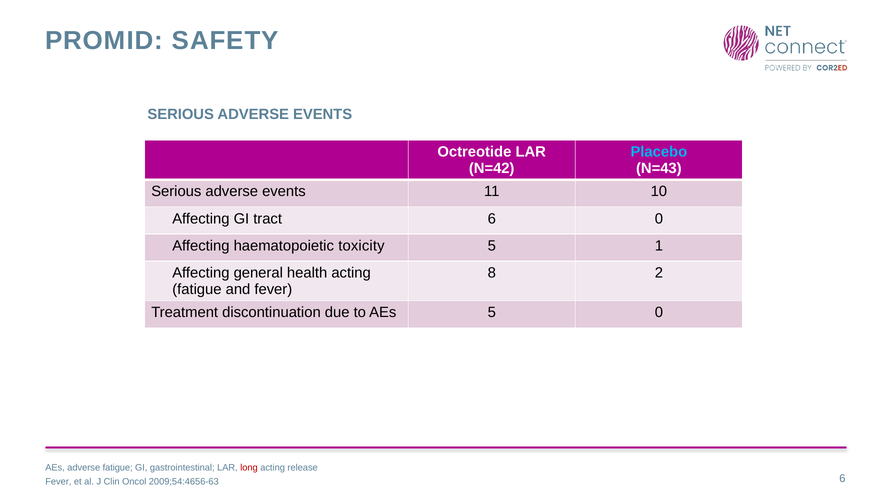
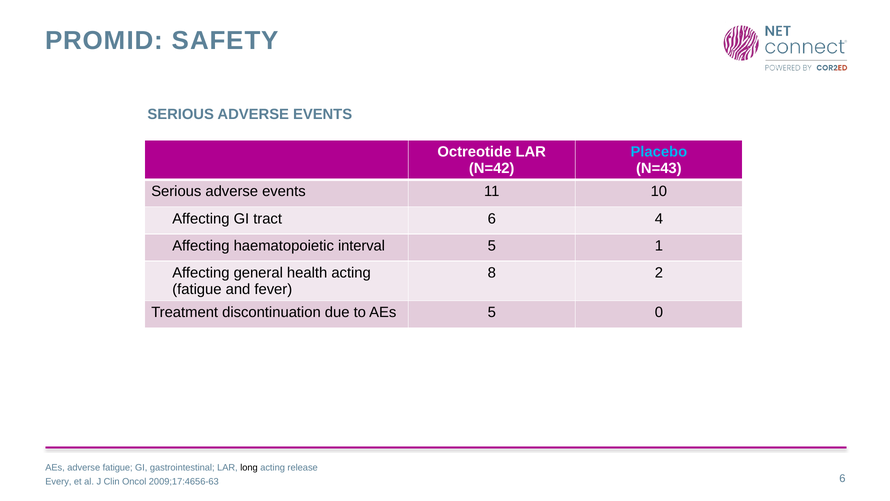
6 0: 0 -> 4
toxicity: toxicity -> interval
long colour: red -> black
Fever at (58, 481): Fever -> Every
2009;54:4656-63: 2009;54:4656-63 -> 2009;17:4656-63
